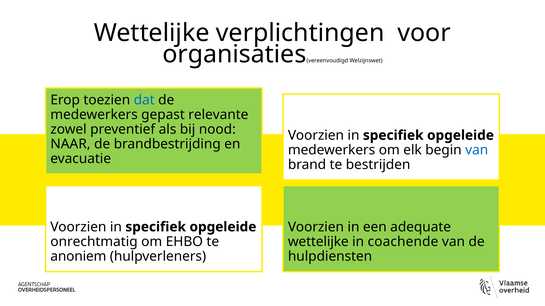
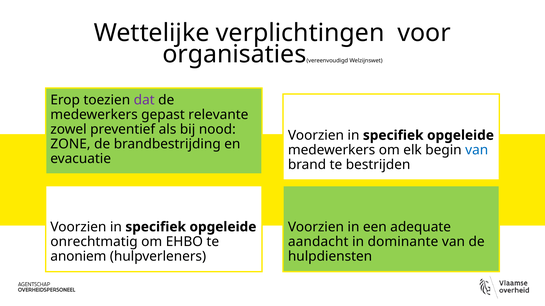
dat colour: blue -> purple
NAAR: NAAR -> ZONE
wettelijke at (318, 242): wettelijke -> aandacht
coachende: coachende -> dominante
